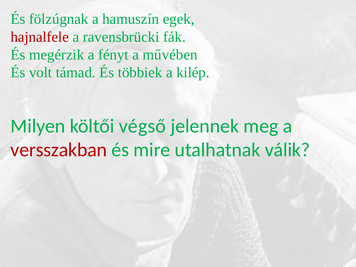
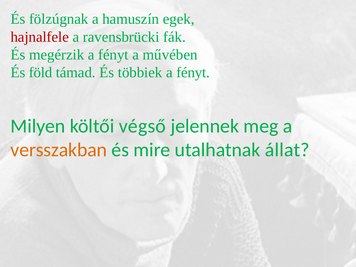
volt: volt -> föld
kilép at (193, 72): kilép -> fényt
versszakban colour: red -> orange
válik: válik -> állat
